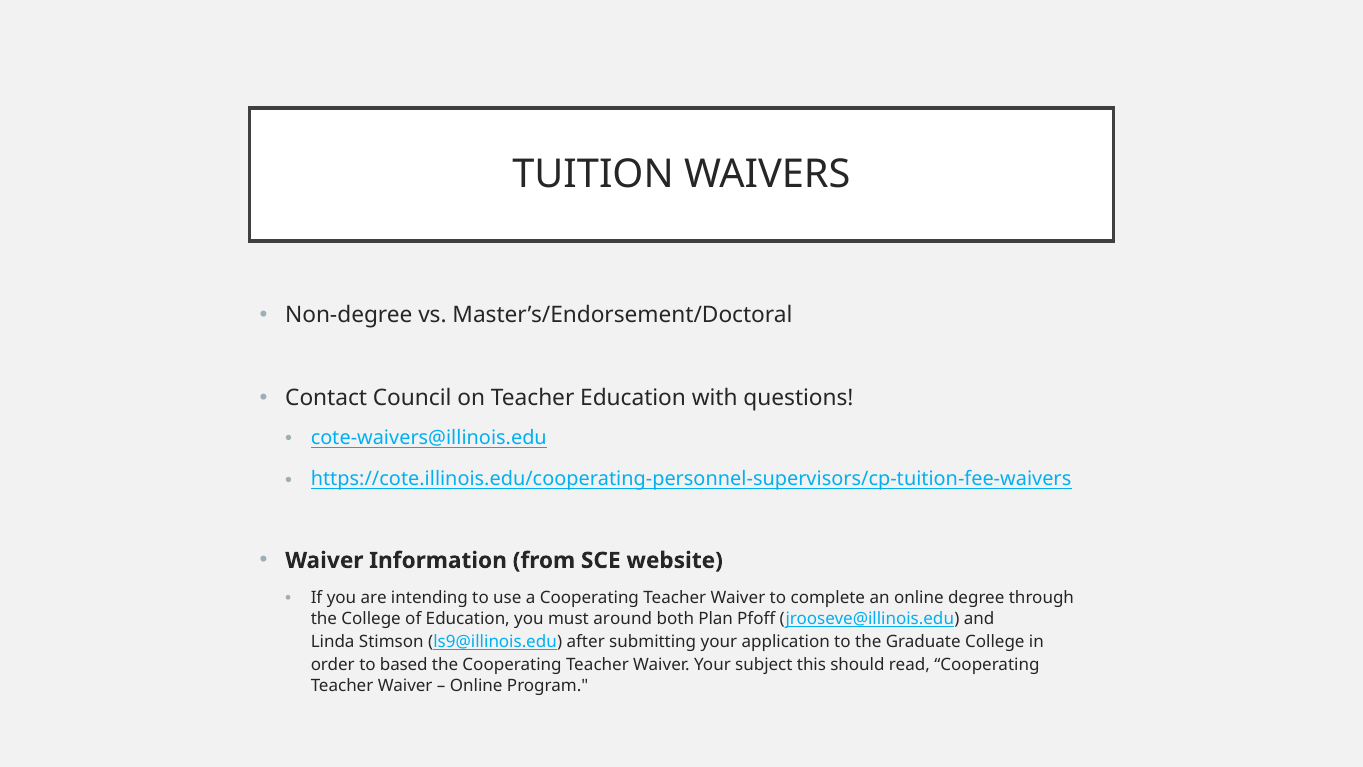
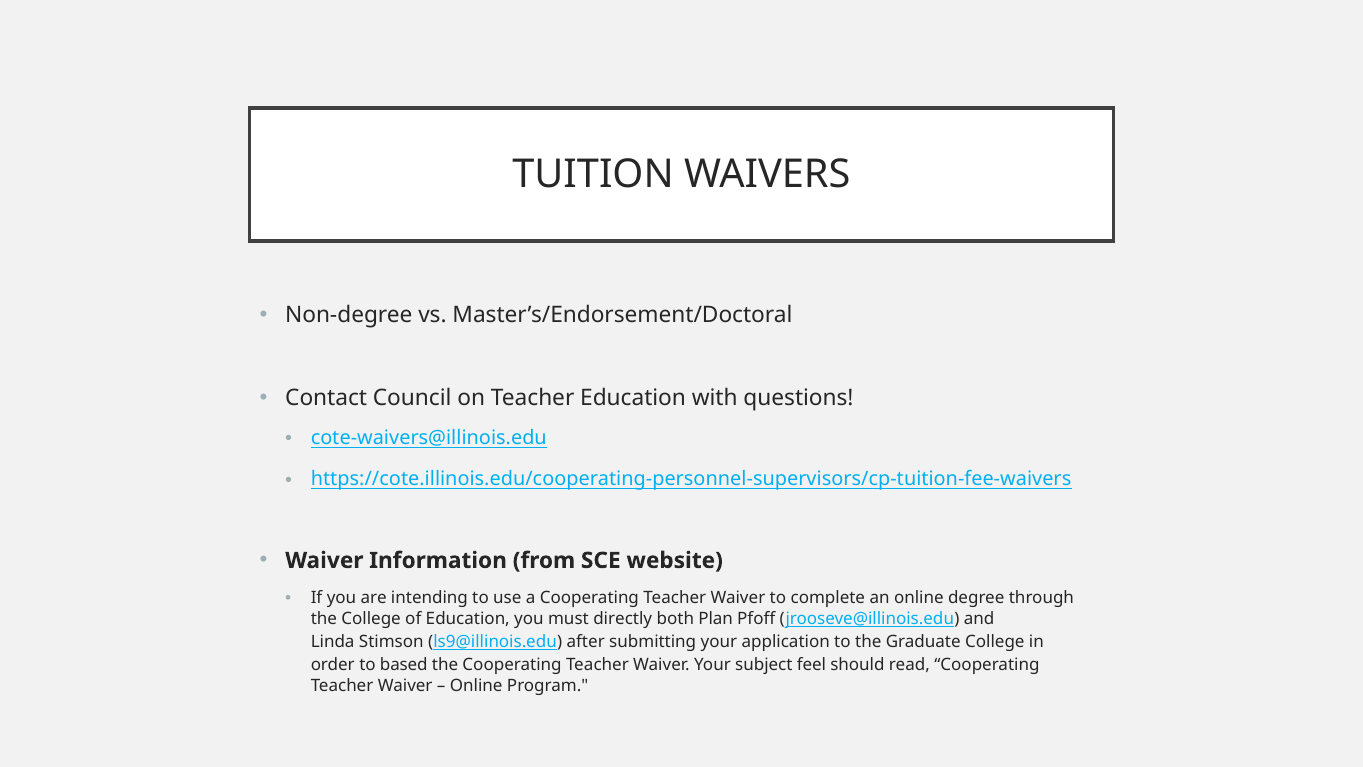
around: around -> directly
this: this -> feel
